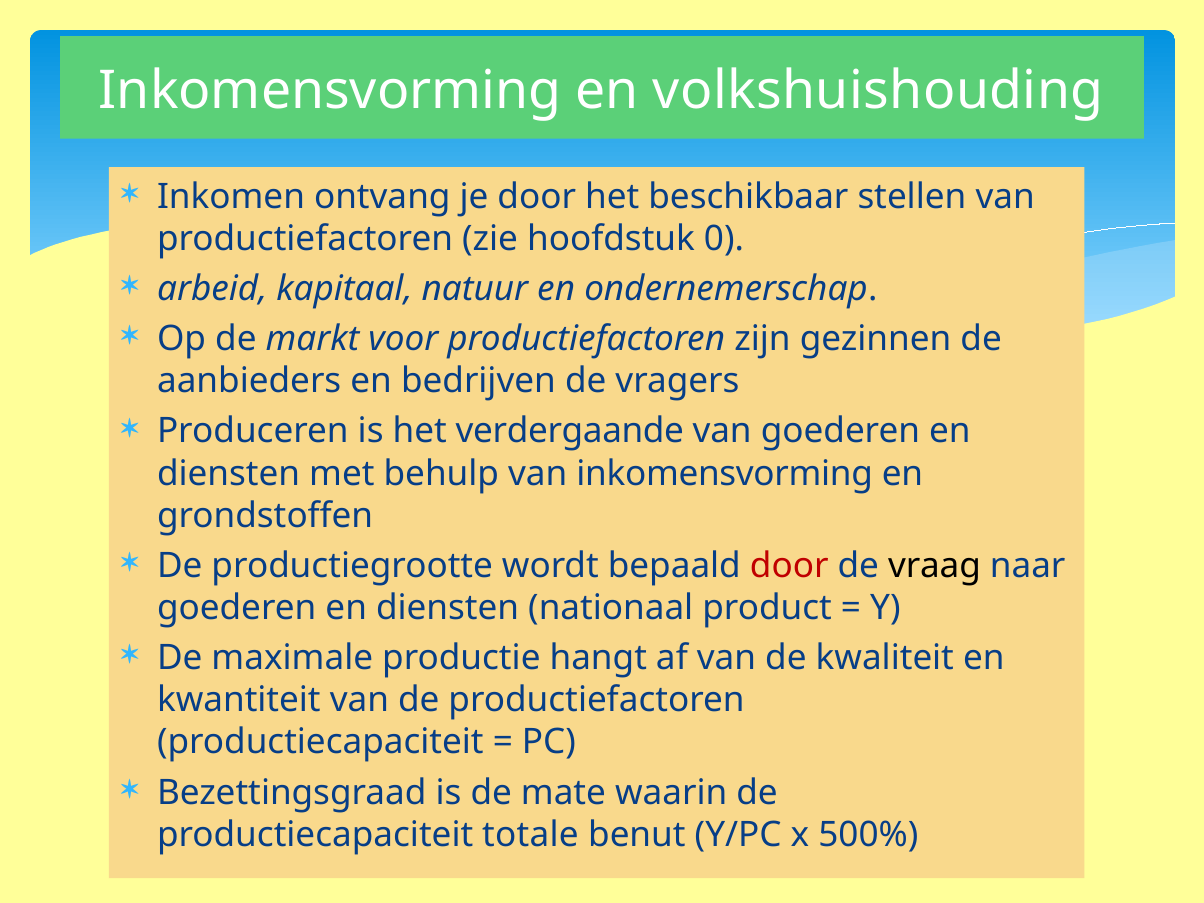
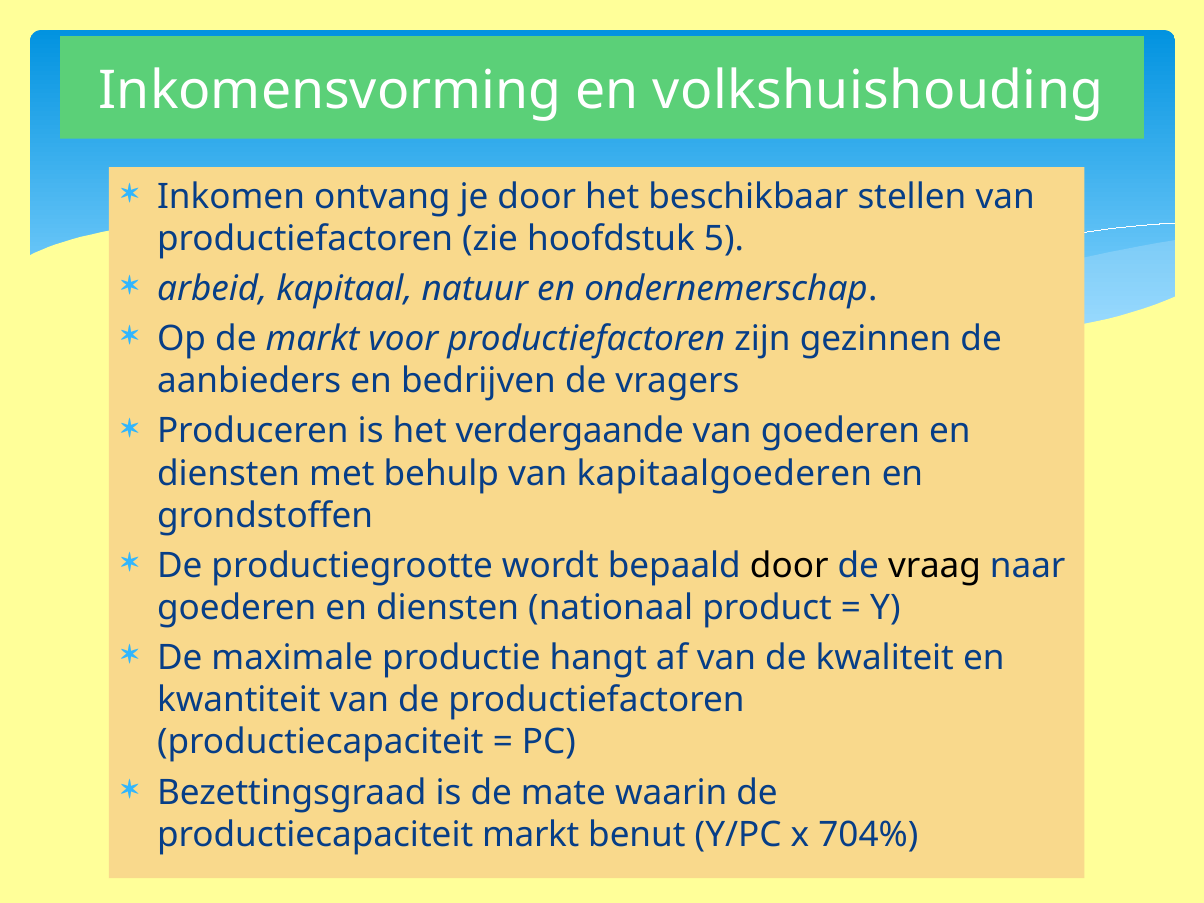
0: 0 -> 5
van inkomensvorming: inkomensvorming -> kapitaalgoederen
door at (789, 566) colour: red -> black
productiecapaciteit totale: totale -> markt
500%: 500% -> 704%
